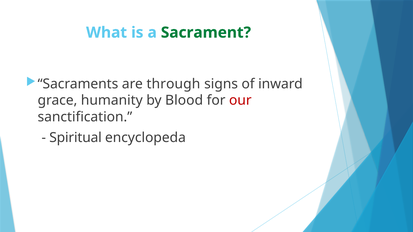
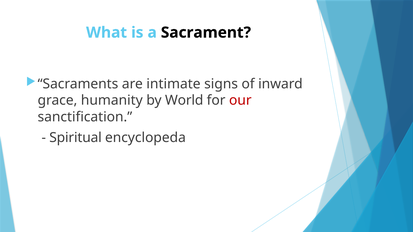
Sacrament colour: green -> black
through: through -> intimate
Blood: Blood -> World
